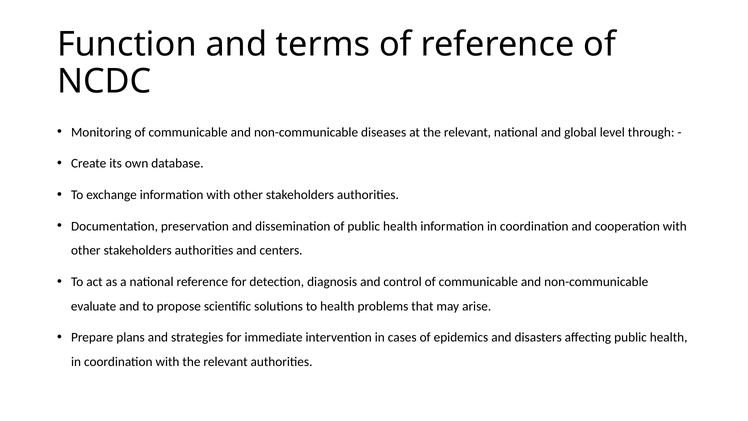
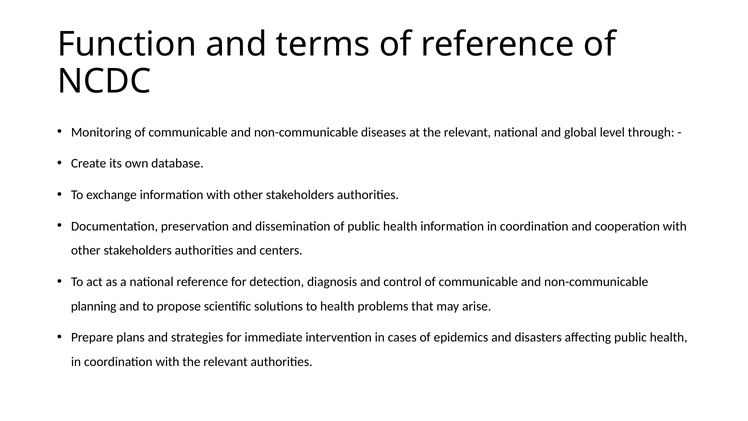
evaluate: evaluate -> planning
